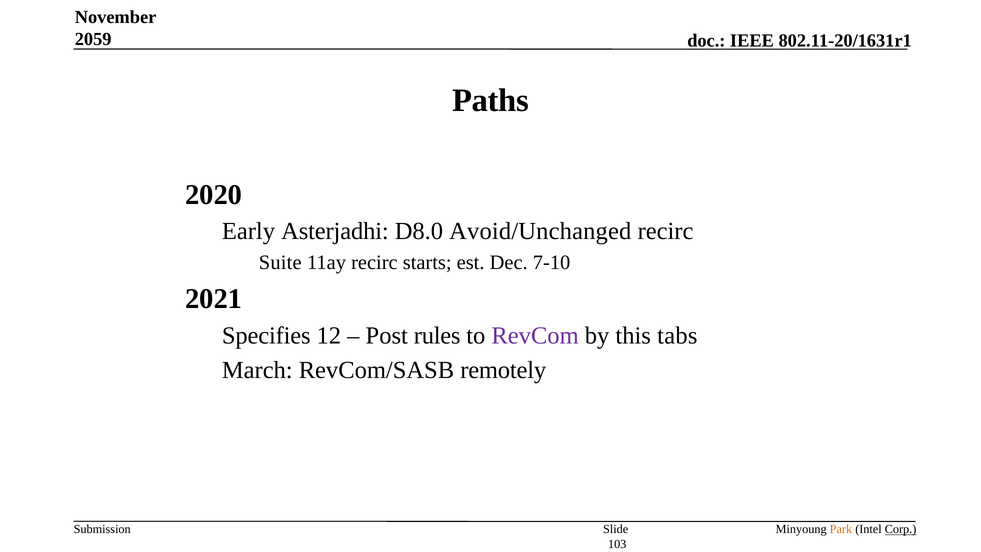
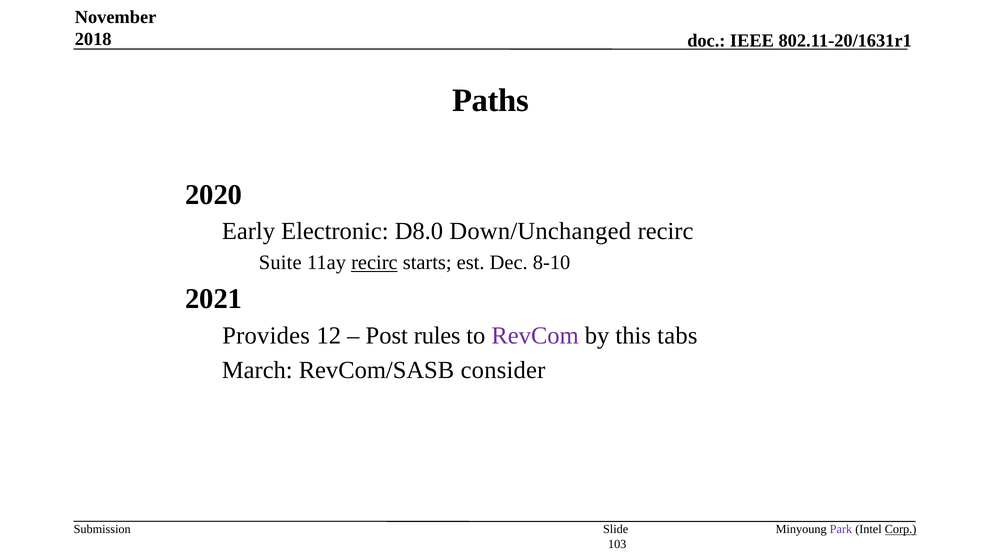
2059: 2059 -> 2018
Asterjadhi: Asterjadhi -> Electronic
Avoid/Unchanged: Avoid/Unchanged -> Down/Unchanged
recirc at (374, 263) underline: none -> present
7-10: 7-10 -> 8-10
Specifies: Specifies -> Provides
remotely: remotely -> consider
Park colour: orange -> purple
